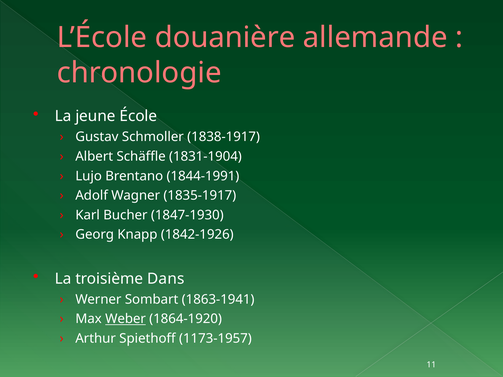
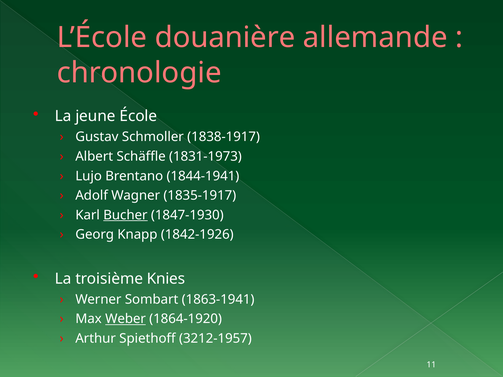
1831-1904: 1831-1904 -> 1831-1973
1844-1991: 1844-1991 -> 1844-1941
Bucher underline: none -> present
Dans: Dans -> Knies
1173-1957: 1173-1957 -> 3212-1957
